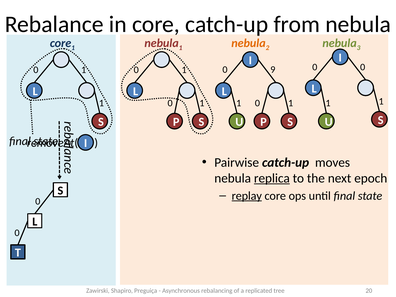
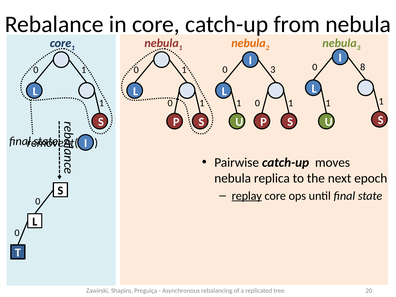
0 0: 0 -> 8
0 9: 9 -> 3
replica underline: present -> none
